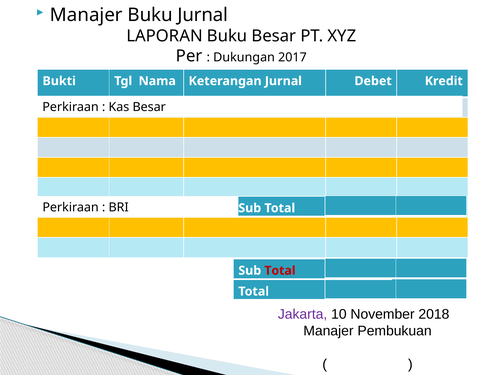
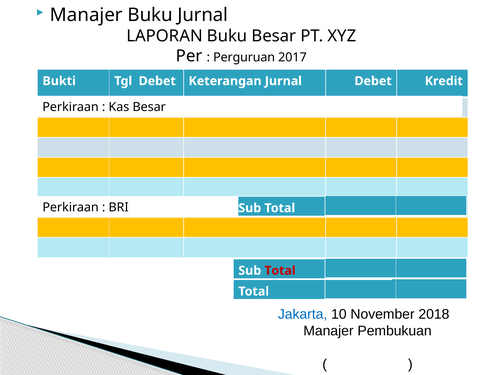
Dukungan: Dukungan -> Perguruan
Tgl Nama: Nama -> Debet
Jakarta colour: purple -> blue
